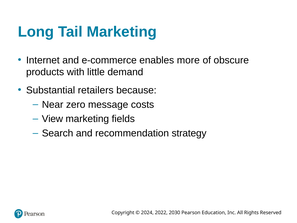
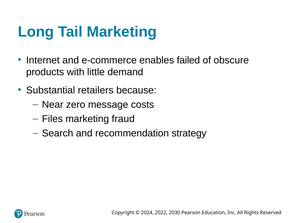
more: more -> failed
View: View -> Files
fields: fields -> fraud
